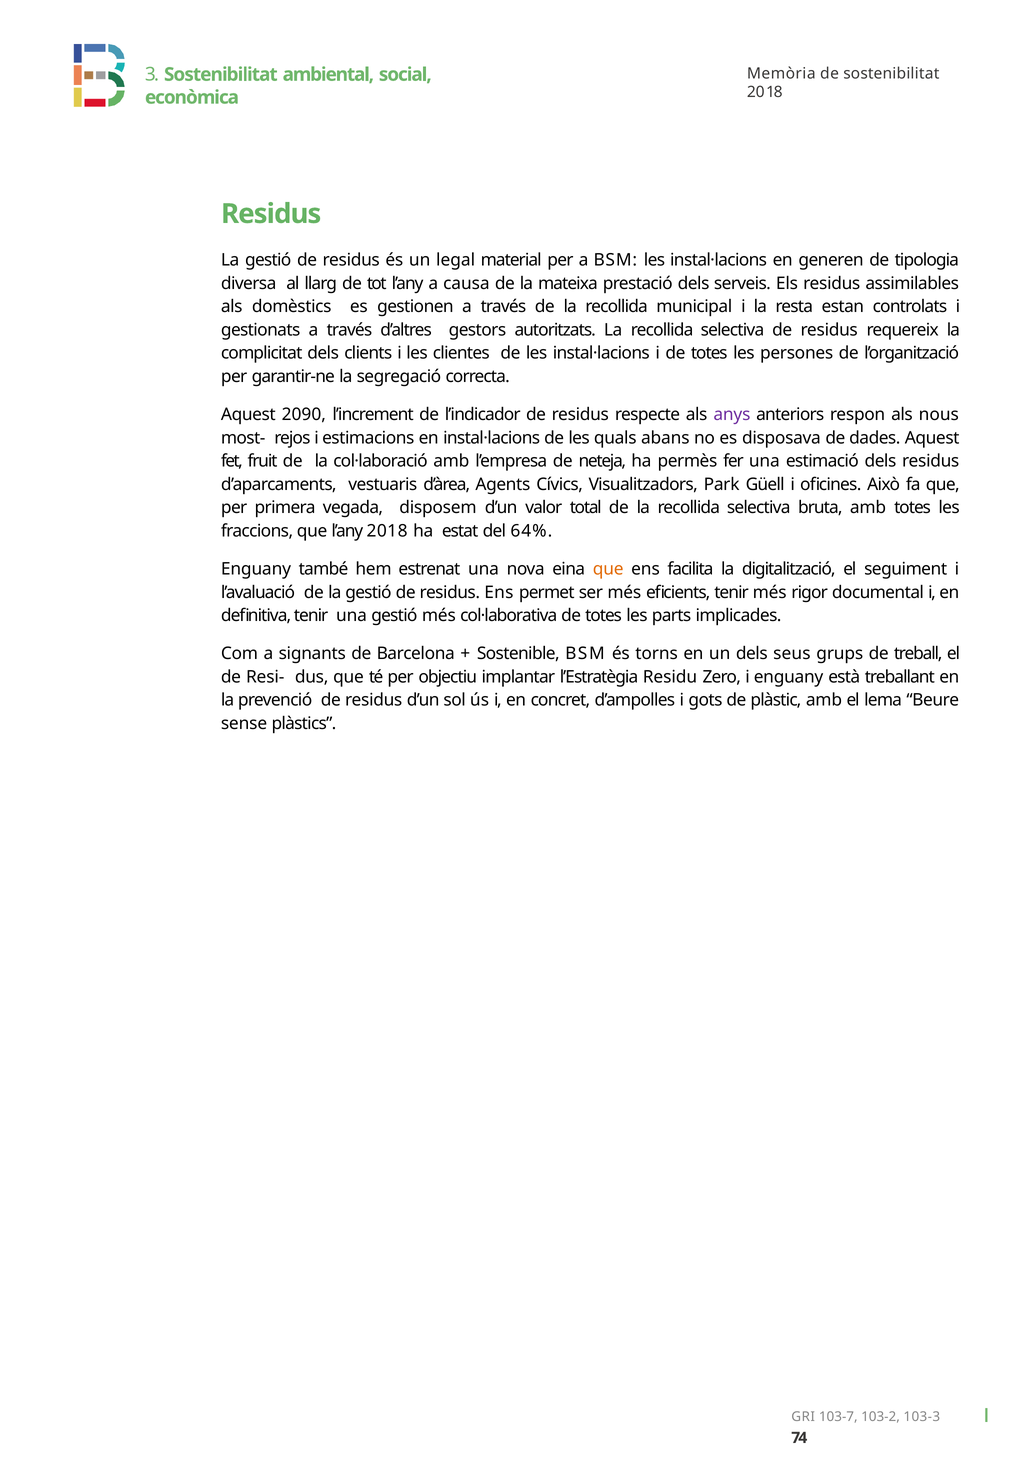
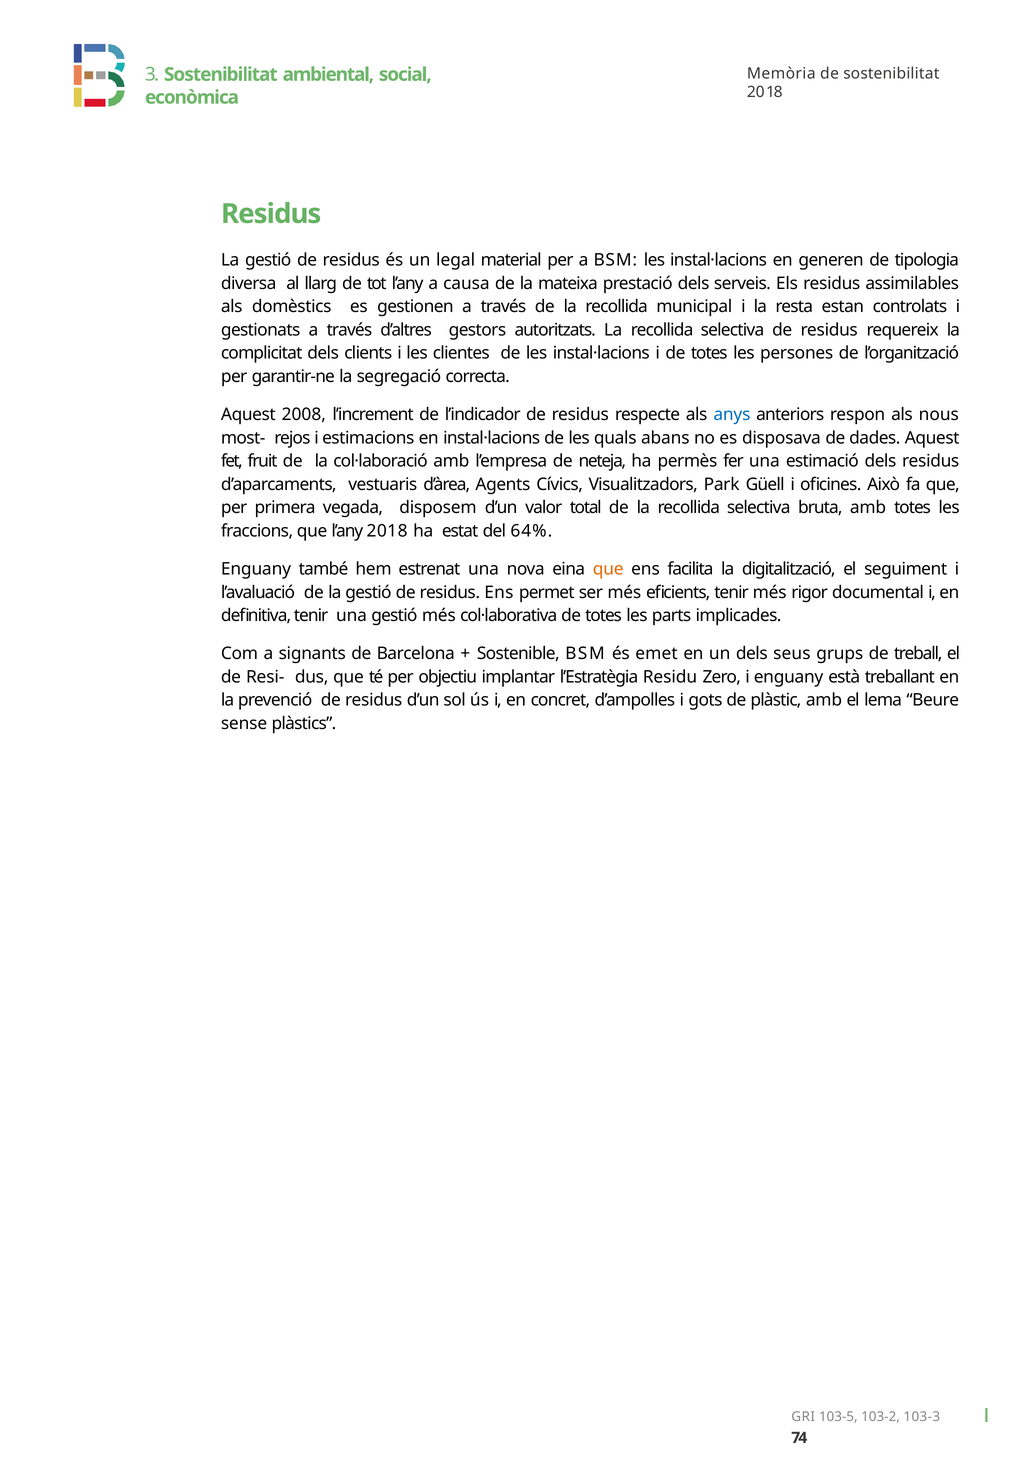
2090: 2090 -> 2008
anys colour: purple -> blue
torns: torns -> emet
103-7: 103-7 -> 103-5
